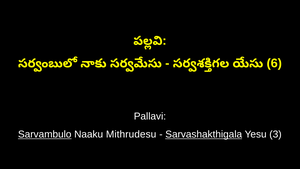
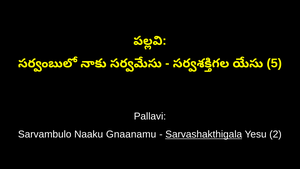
6: 6 -> 5
Sarvambulo underline: present -> none
Mithrudesu: Mithrudesu -> Gnaanamu
3: 3 -> 2
